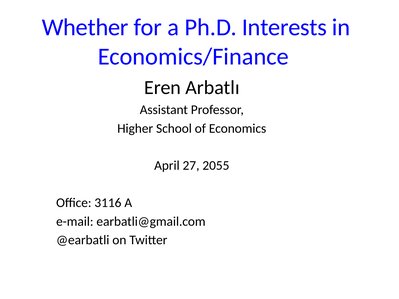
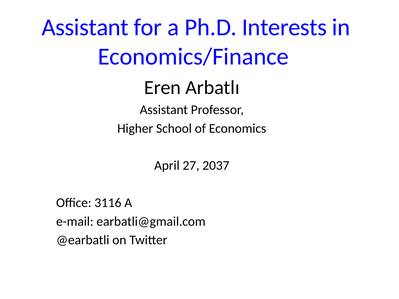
Whether at (85, 27): Whether -> Assistant
2055: 2055 -> 2037
